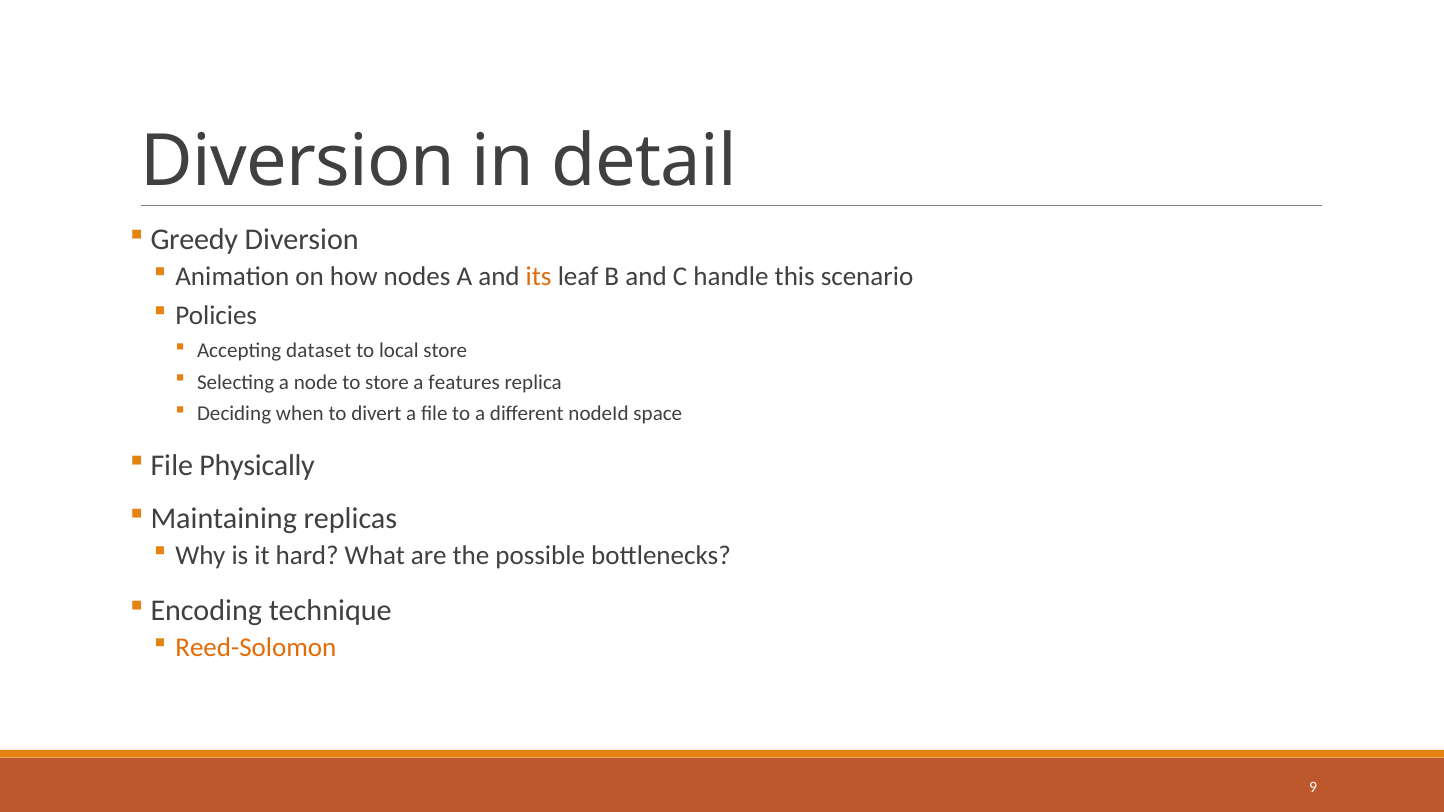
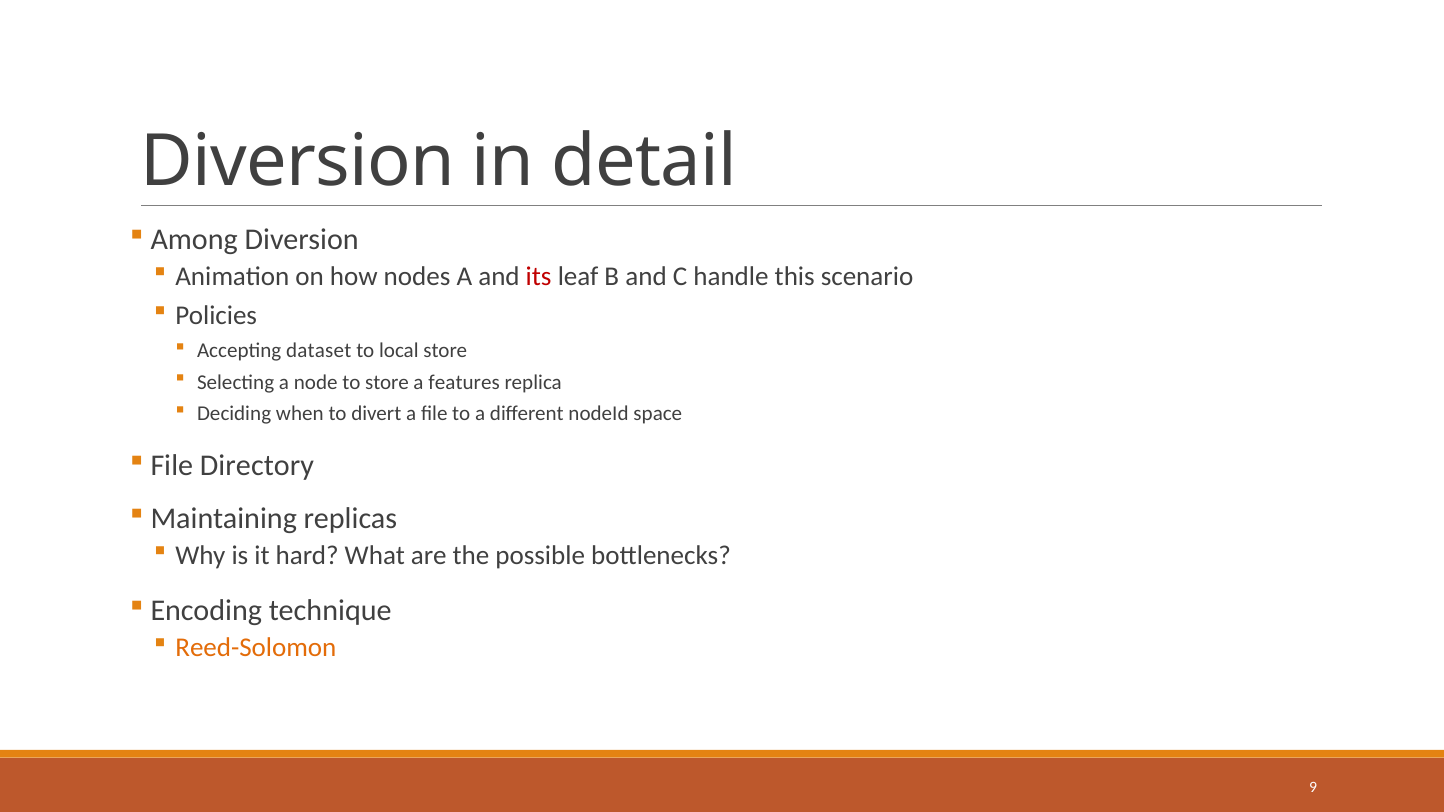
Greedy: Greedy -> Among
its colour: orange -> red
Physically: Physically -> Directory
